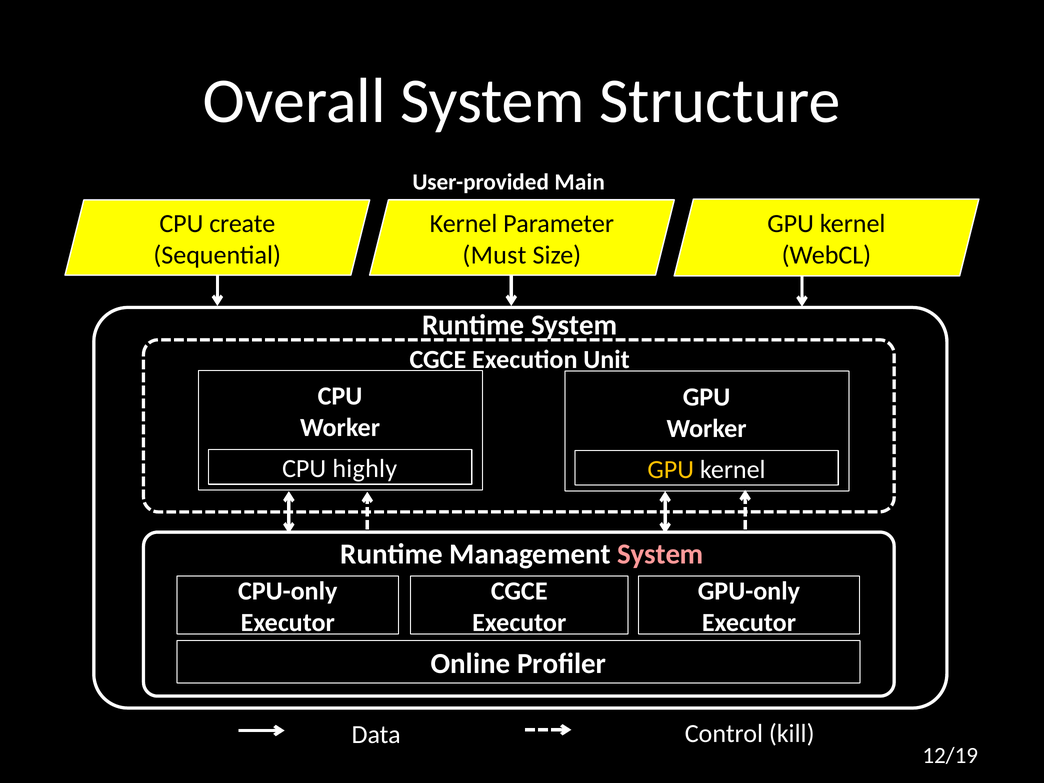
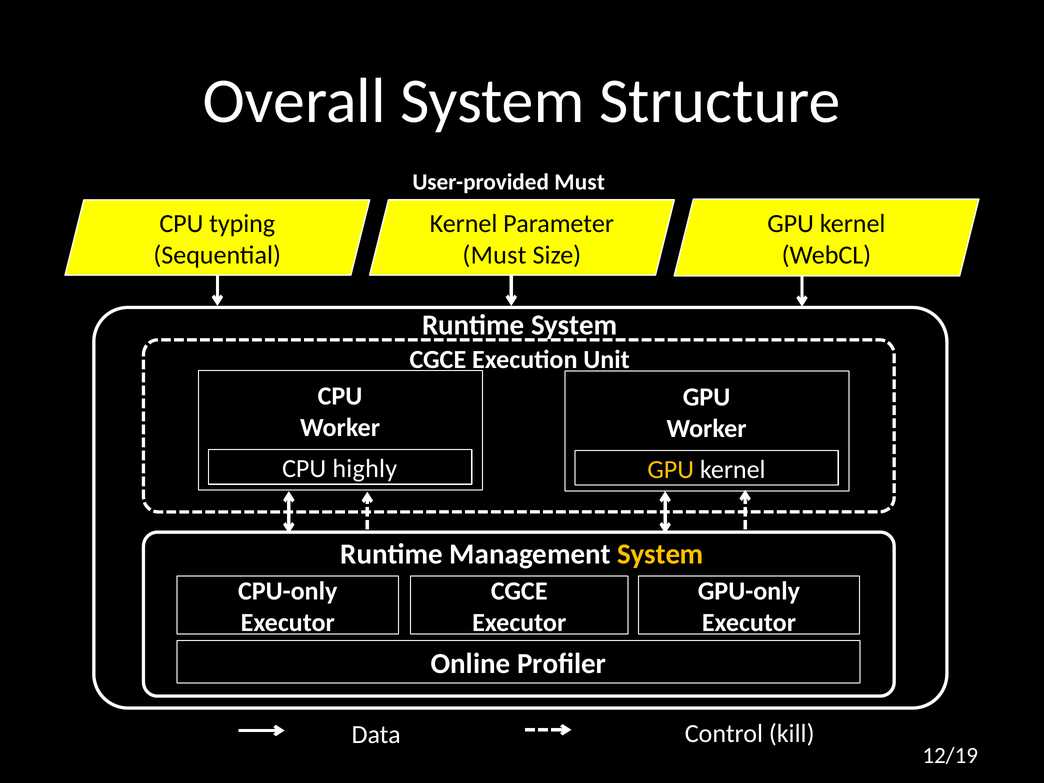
User-provided Main: Main -> Must
create: create -> typing
System at (660, 554) colour: pink -> yellow
